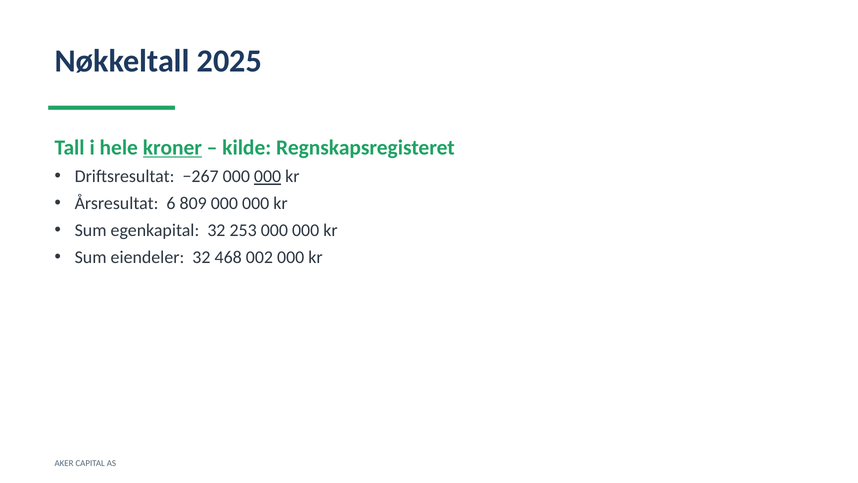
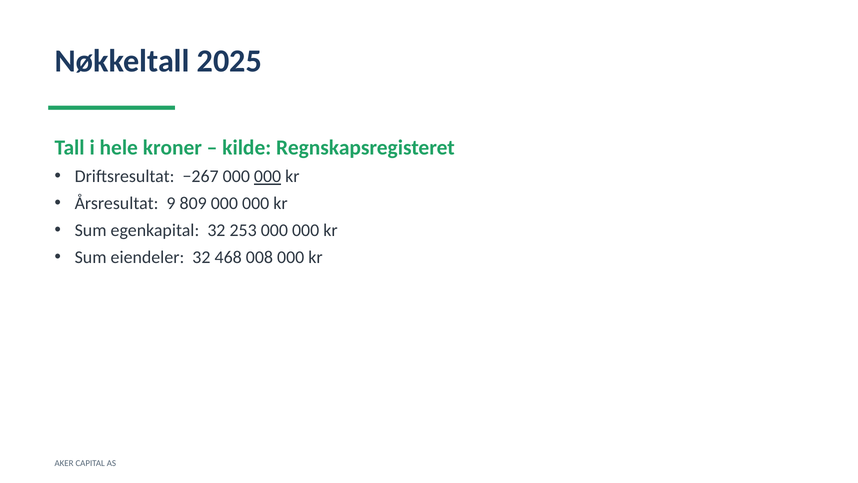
kroner underline: present -> none
6: 6 -> 9
002: 002 -> 008
